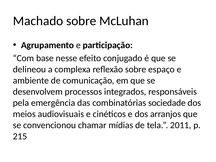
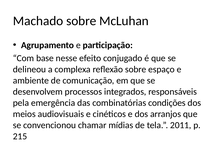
sociedade: sociedade -> condições
